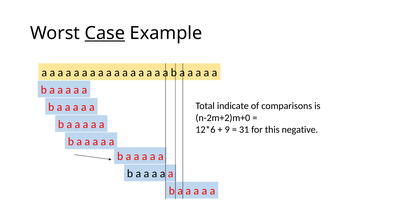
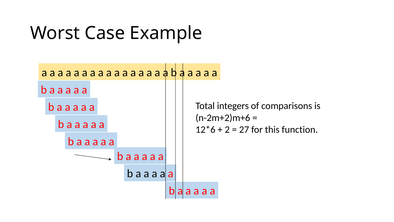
Case underline: present -> none
indicate: indicate -> integers
n-2m+2)m+0: n-2m+2)m+0 -> n-2m+2)m+6
9: 9 -> 2
31: 31 -> 27
negative: negative -> function
